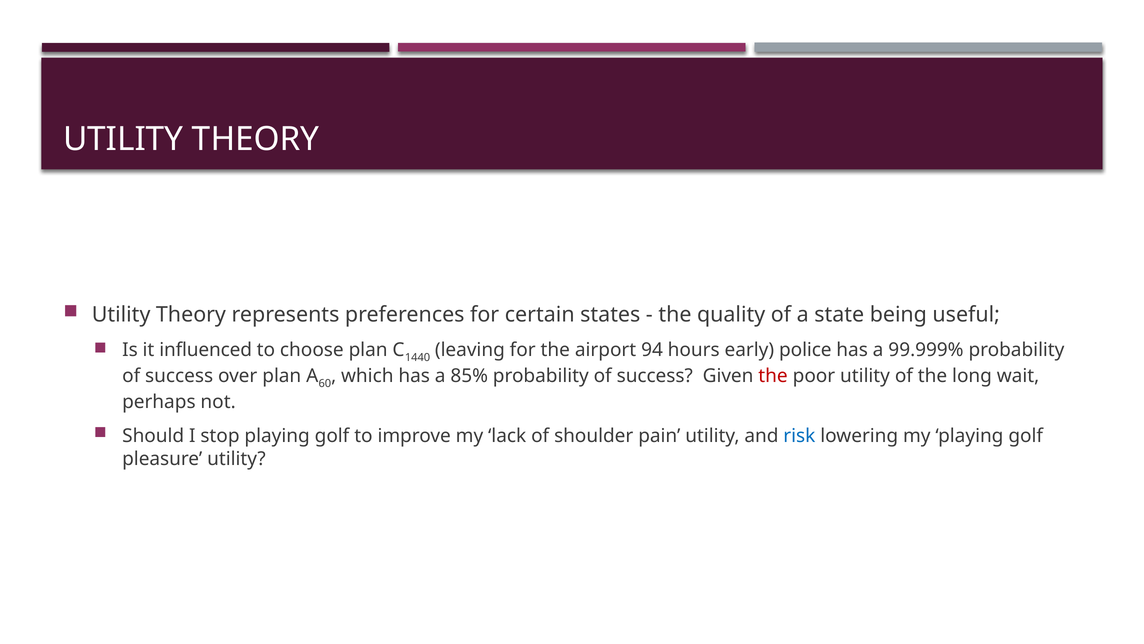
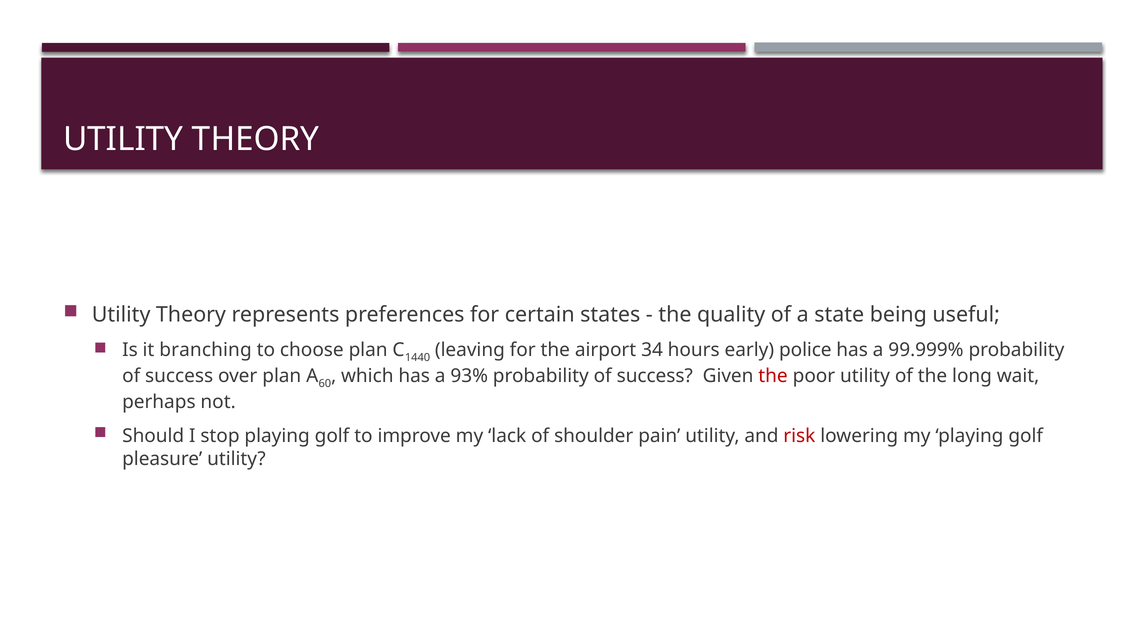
influenced: influenced -> branching
94: 94 -> 34
85%: 85% -> 93%
risk colour: blue -> red
